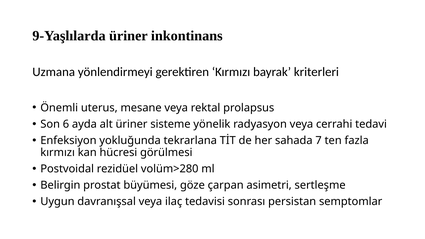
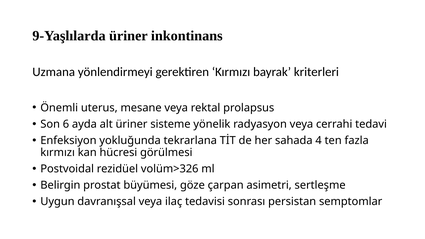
7: 7 -> 4
volüm>280: volüm>280 -> volüm>326
